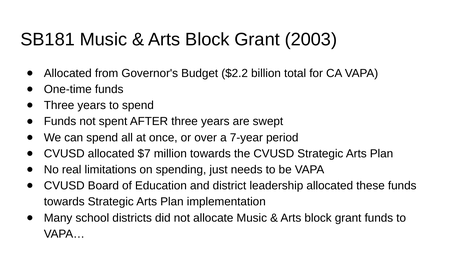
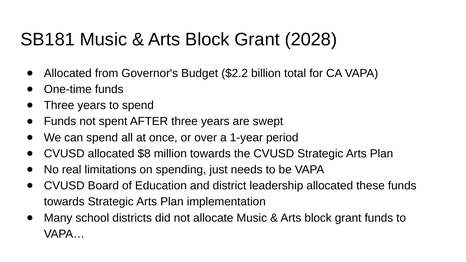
2003: 2003 -> 2028
7-year: 7-year -> 1-year
$7: $7 -> $8
